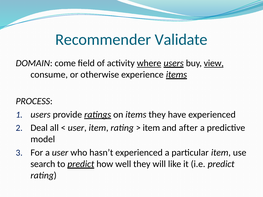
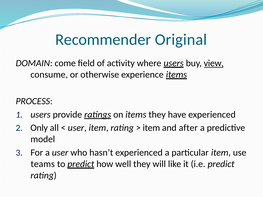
Validate: Validate -> Original
where underline: present -> none
Deal: Deal -> Only
search: search -> teams
